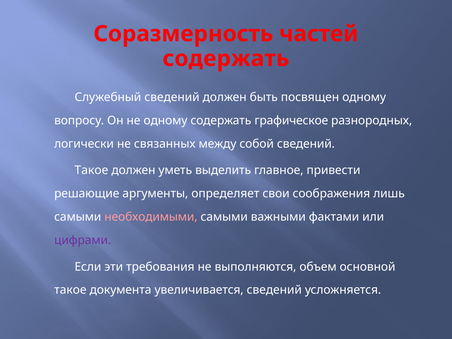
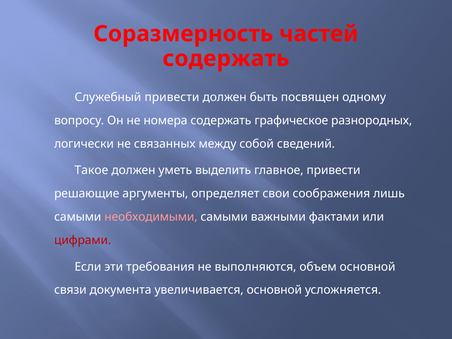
Служебный сведений: сведений -> привести
не одному: одному -> номера
цифрами colour: purple -> red
такое at (70, 290): такое -> связи
увеличивается сведений: сведений -> основной
